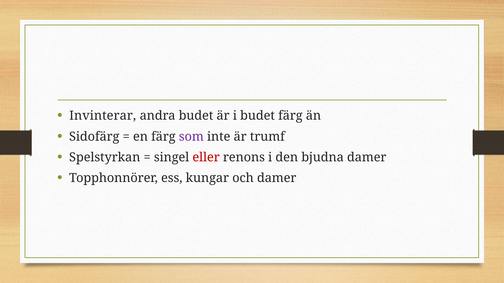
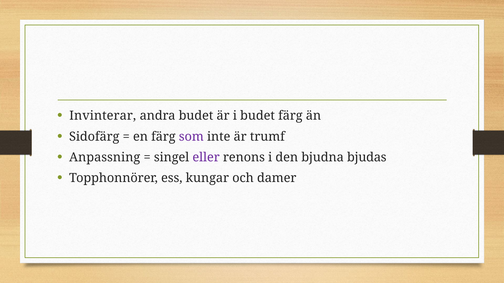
Spelstyrkan: Spelstyrkan -> Anpassning
eller colour: red -> purple
bjudna damer: damer -> bjudas
